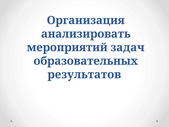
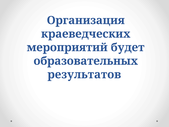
анализировать: анализировать -> краеведческих
задач: задач -> будет
